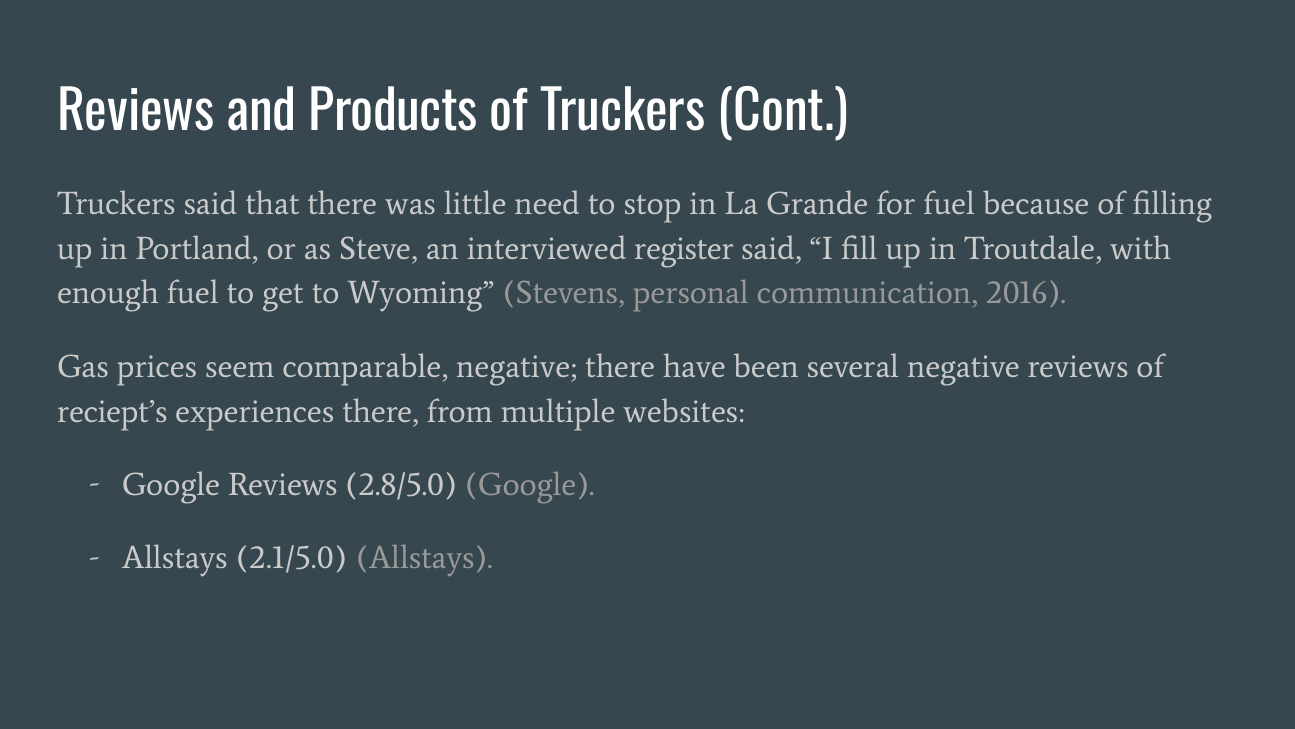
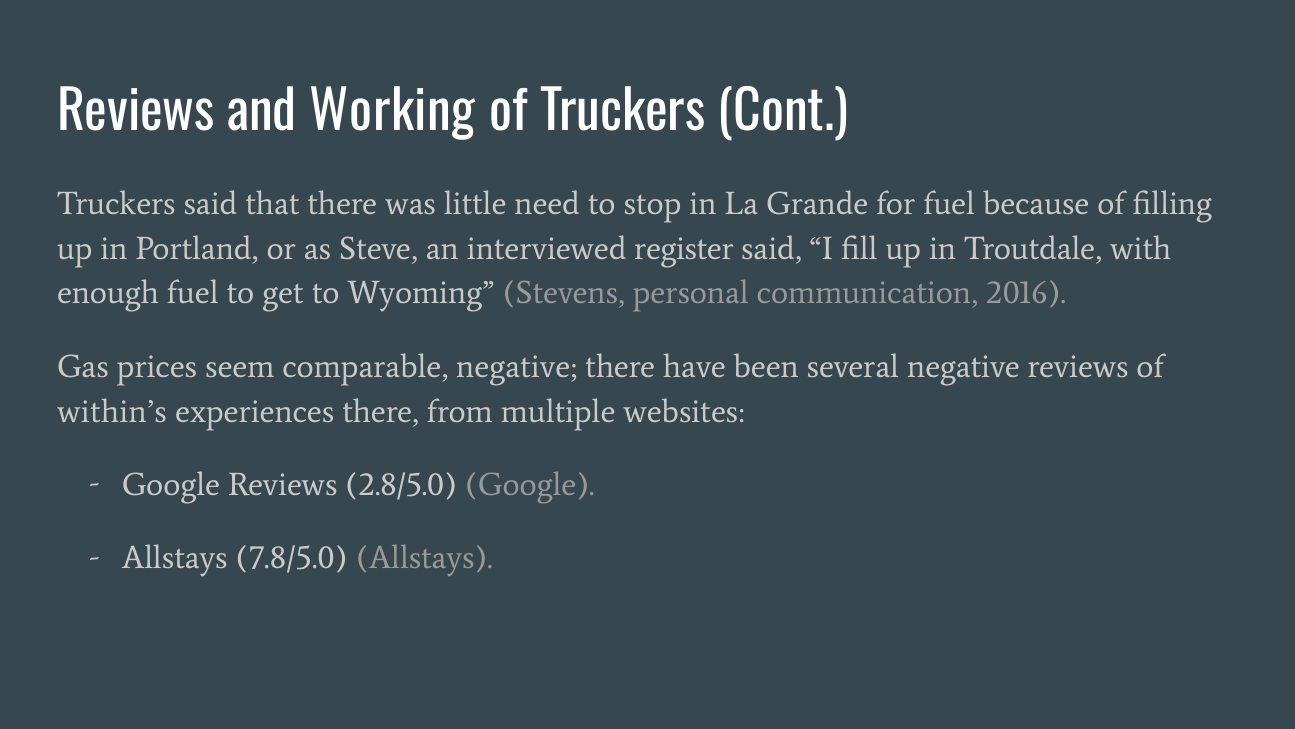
Products: Products -> Working
reciept’s: reciept’s -> within’s
2.1/5.0: 2.1/5.0 -> 7.8/5.0
